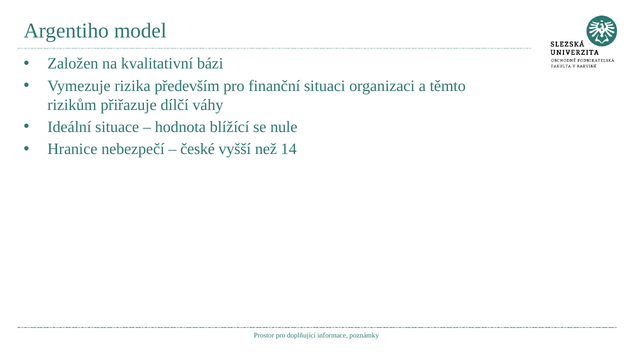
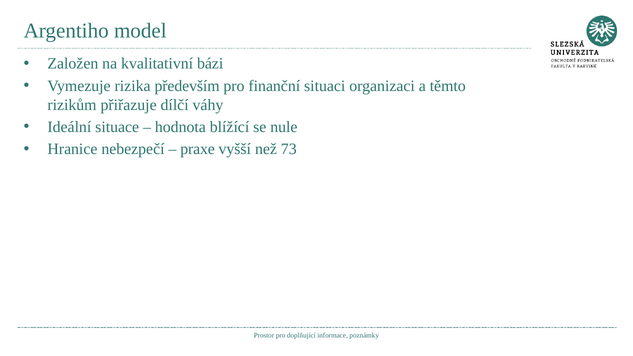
české: české -> praxe
14: 14 -> 73
